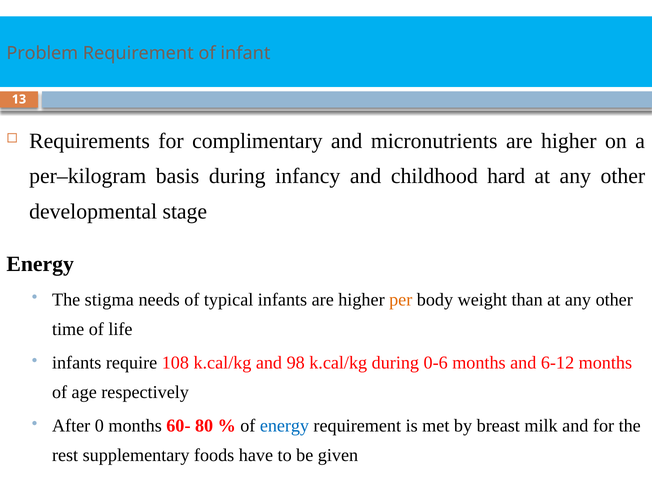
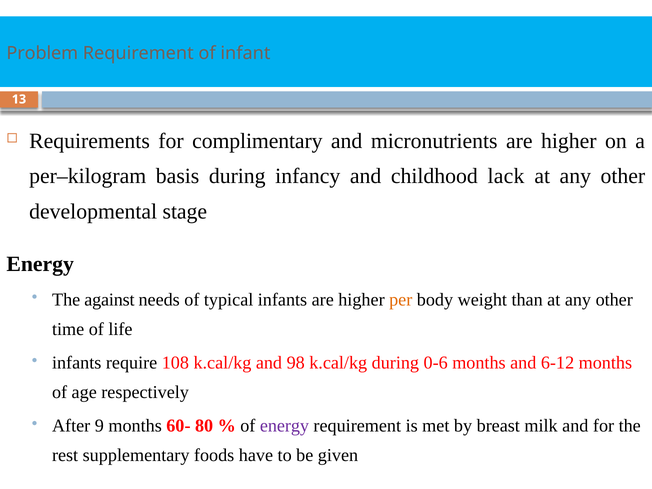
hard: hard -> lack
stigma: stigma -> against
0: 0 -> 9
energy at (284, 426) colour: blue -> purple
